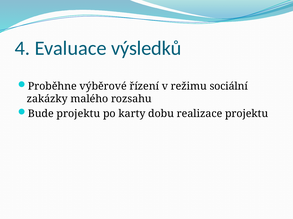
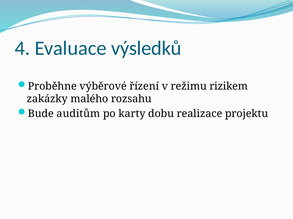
sociální: sociální -> rizikem
Bude projektu: projektu -> auditům
